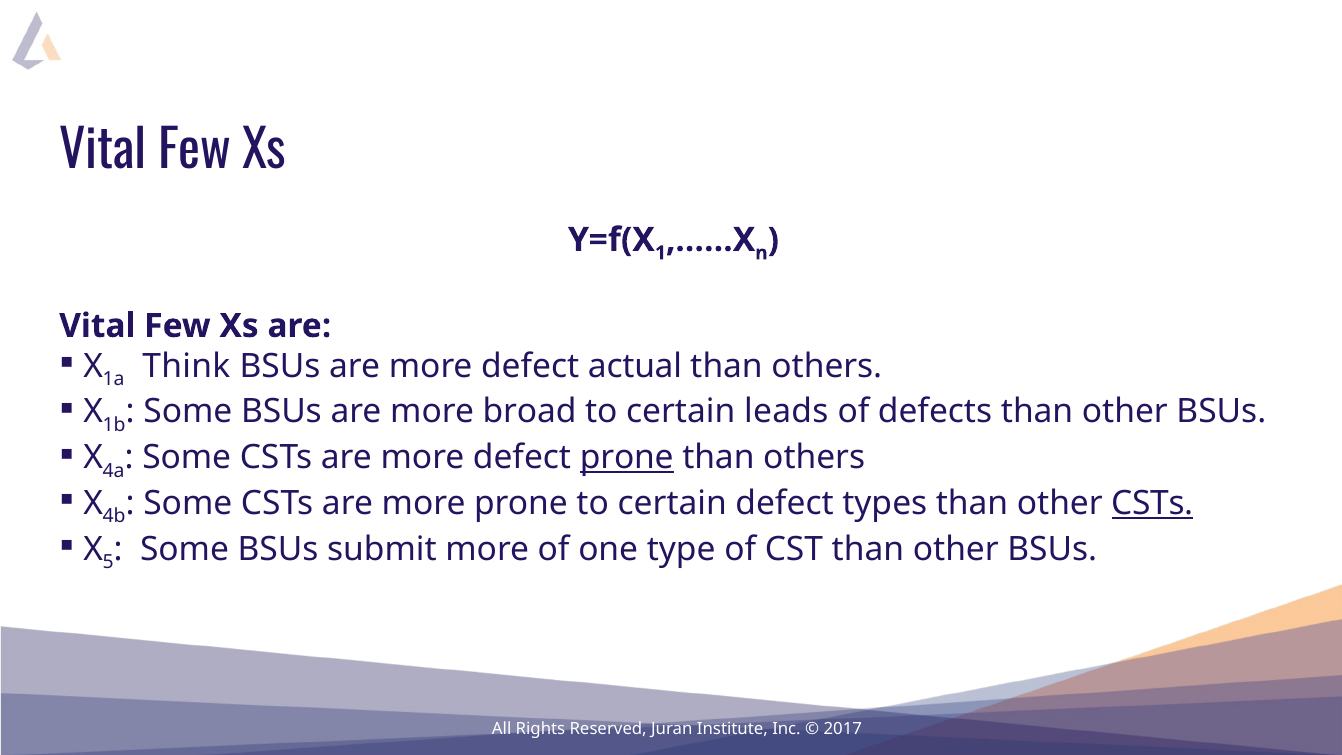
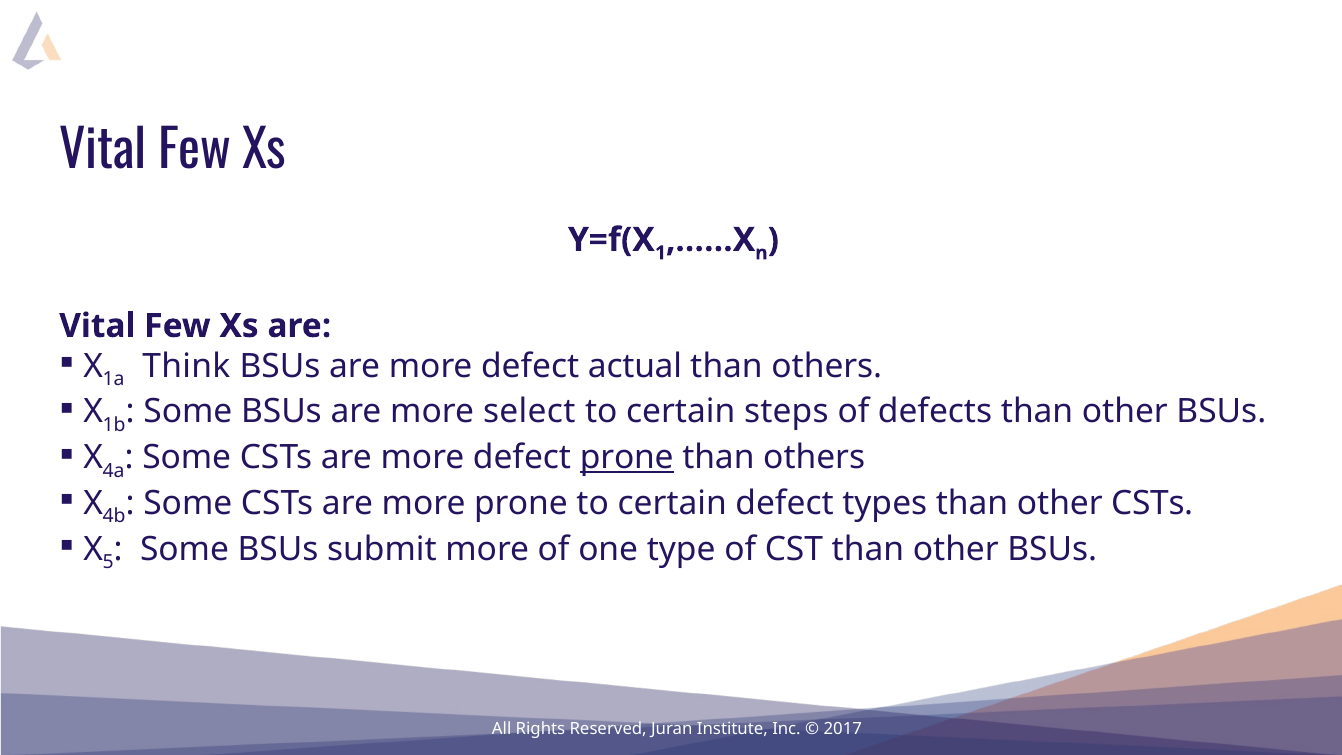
broad: broad -> select
leads: leads -> steps
CSTs at (1152, 503) underline: present -> none
